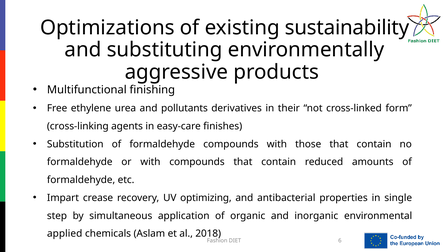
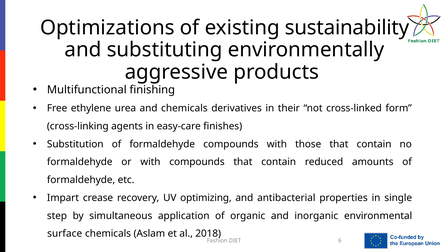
and pollutants: pollutants -> chemicals
applied: applied -> surface
